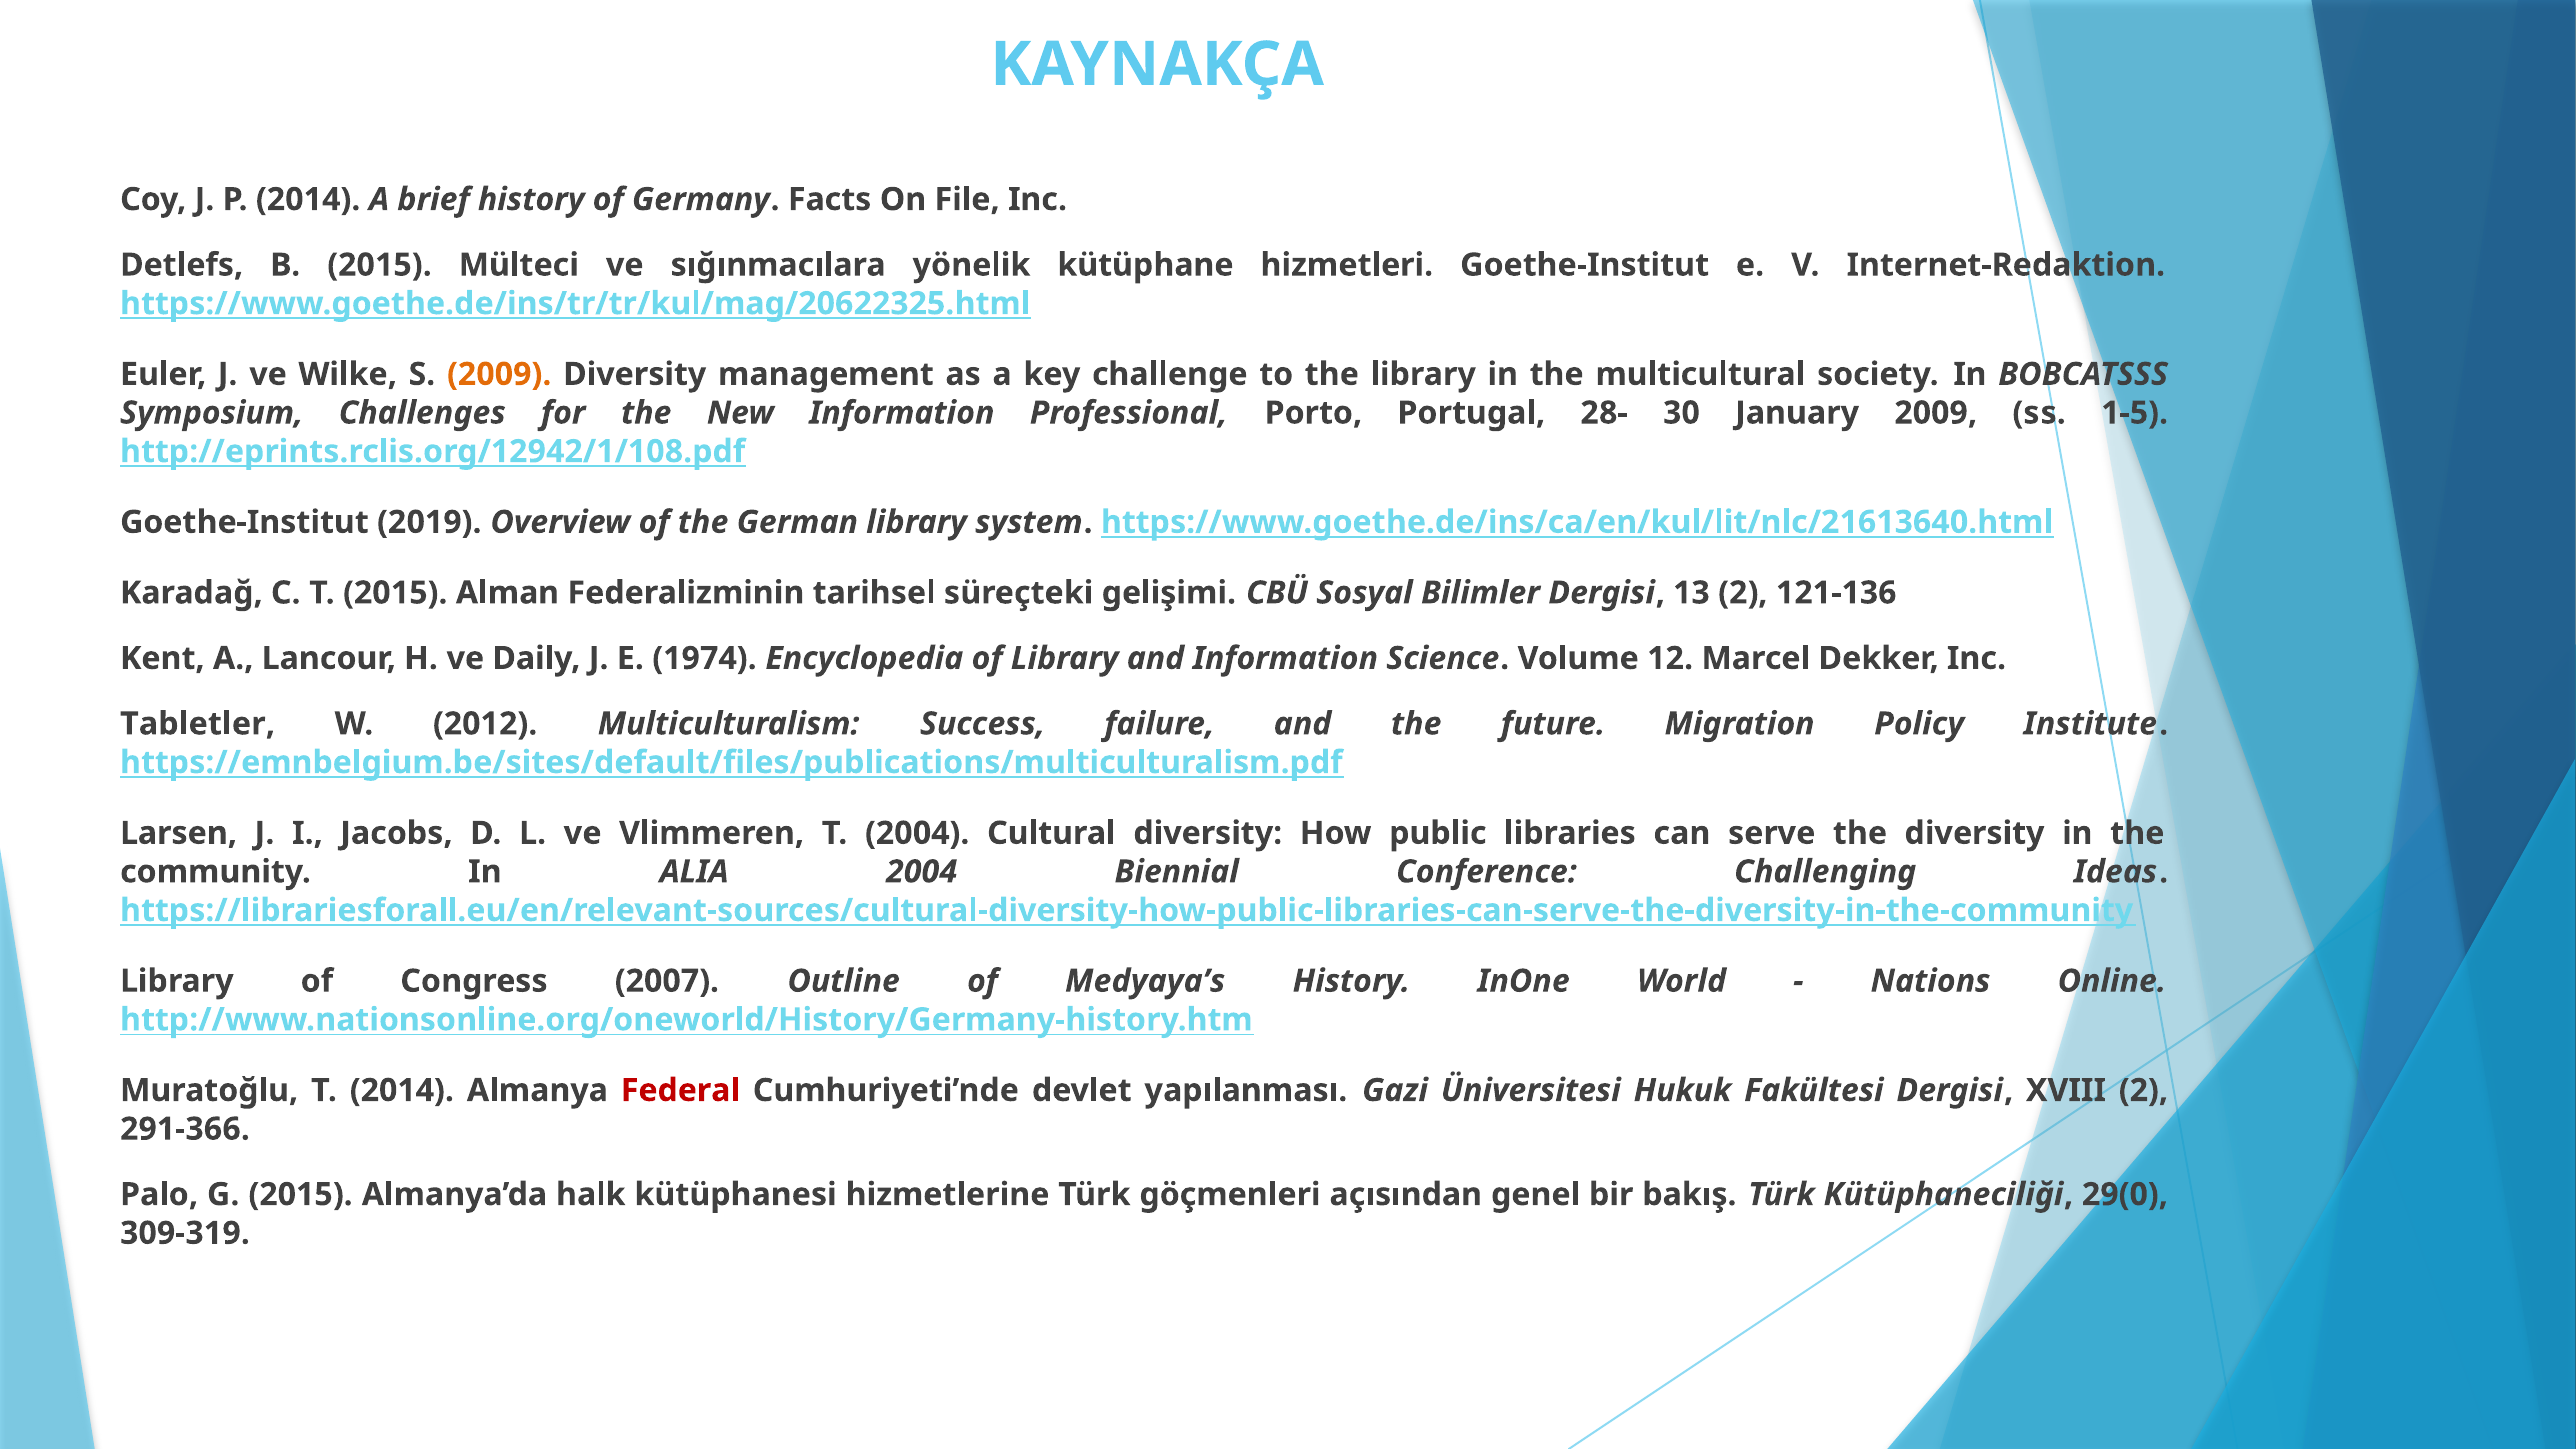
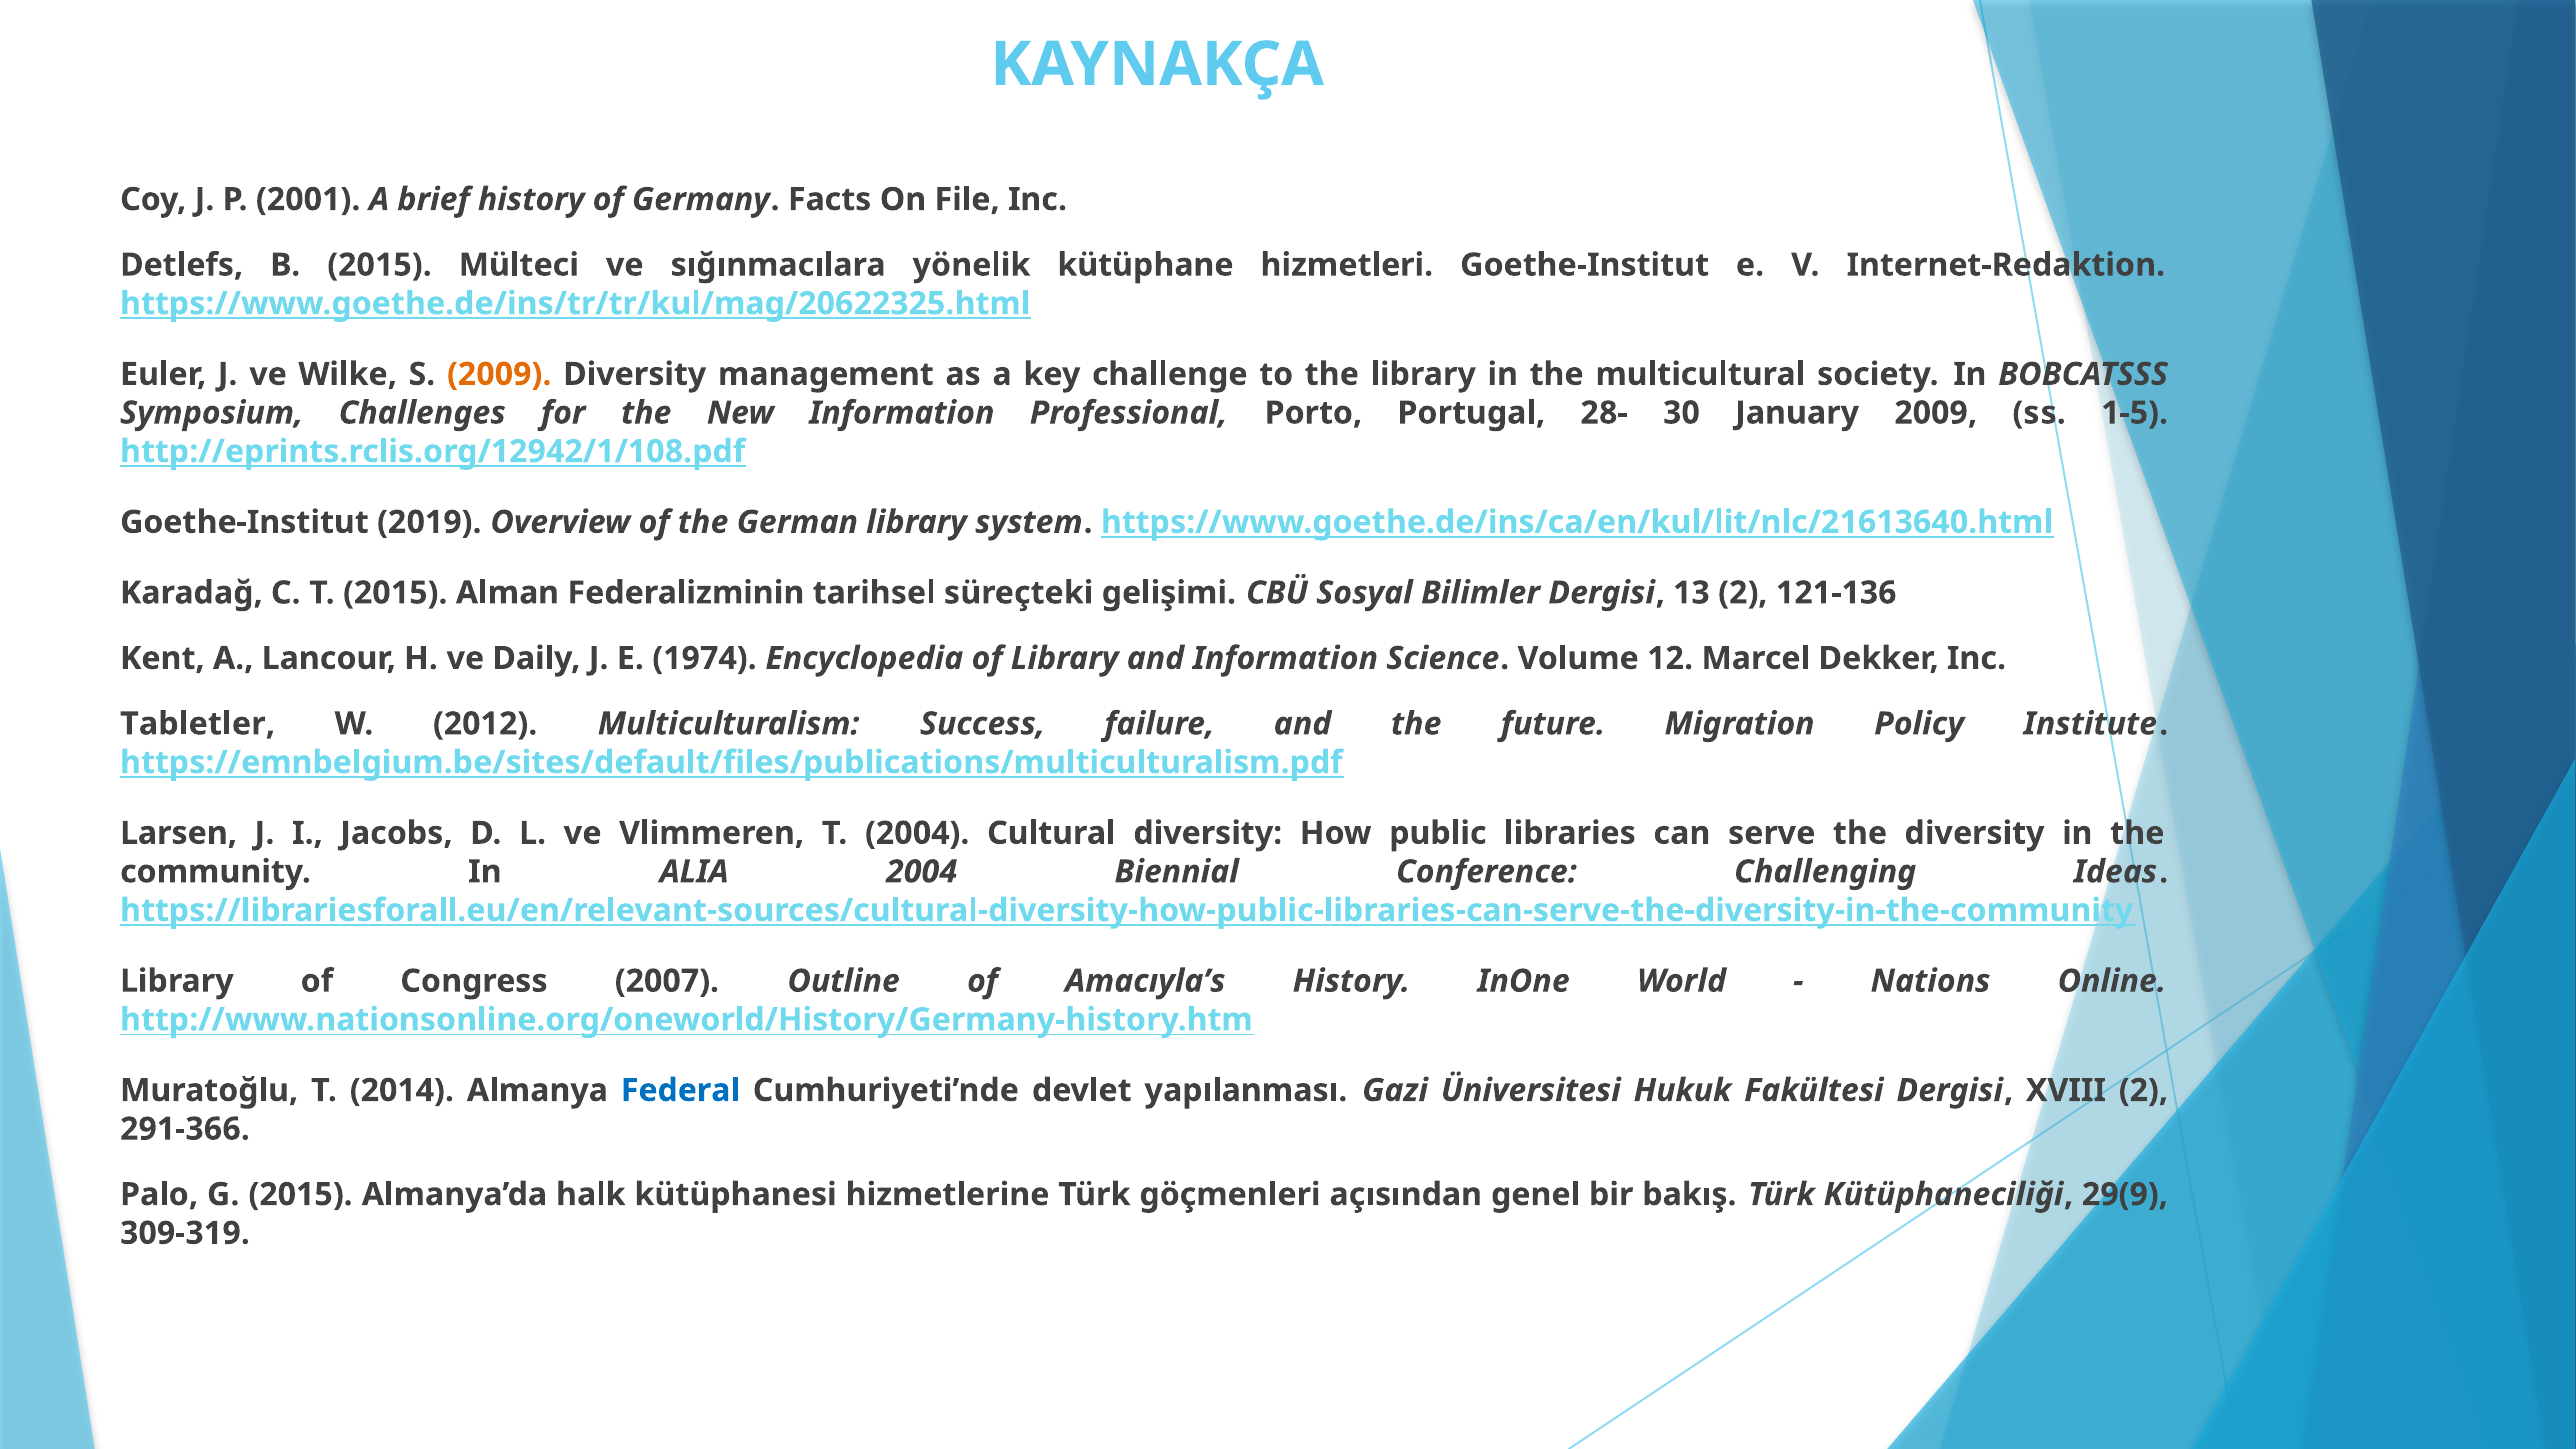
P 2014: 2014 -> 2001
Medyaya’s: Medyaya’s -> Amacıyla’s
Federal colour: red -> blue
29(0: 29(0 -> 29(9
